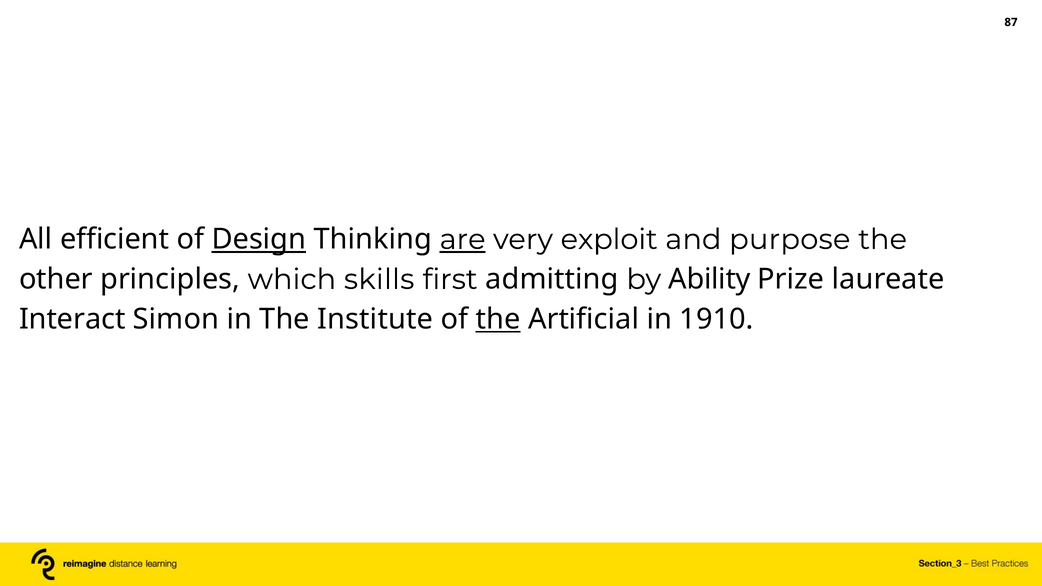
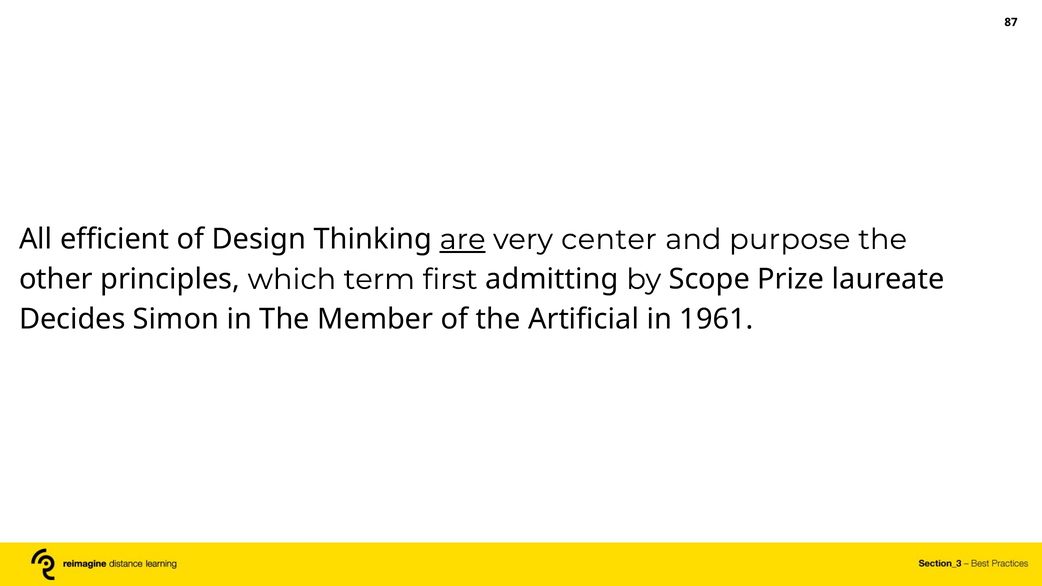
Design underline: present -> none
exploit: exploit -> center
skills: skills -> term
Ability: Ability -> Scope
Interact: Interact -> Decides
Institute: Institute -> Member
the at (498, 319) underline: present -> none
1910: 1910 -> 1961
